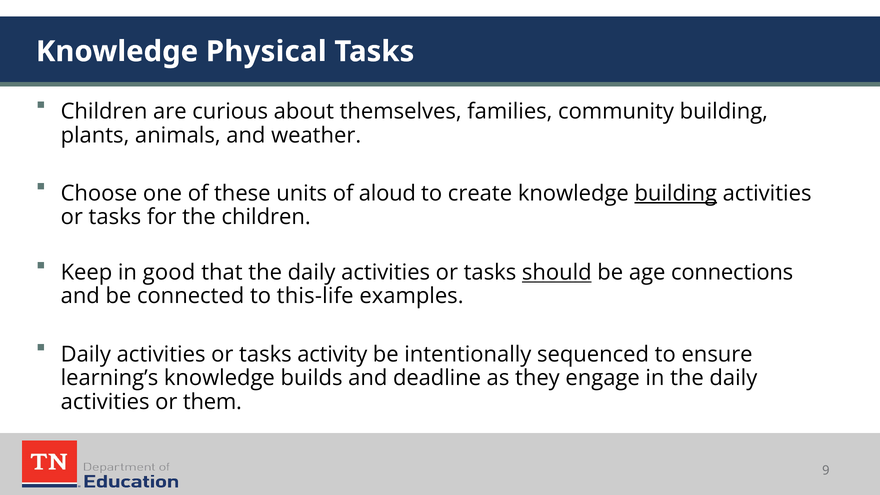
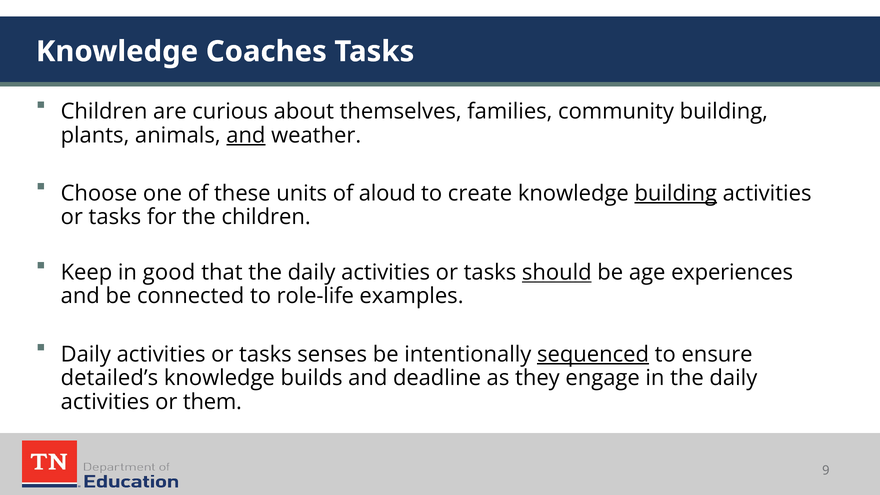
Physical: Physical -> Coaches
and at (246, 135) underline: none -> present
connections: connections -> experiences
this-life: this-life -> role-life
activity: activity -> senses
sequenced underline: none -> present
learning’s: learning’s -> detailed’s
